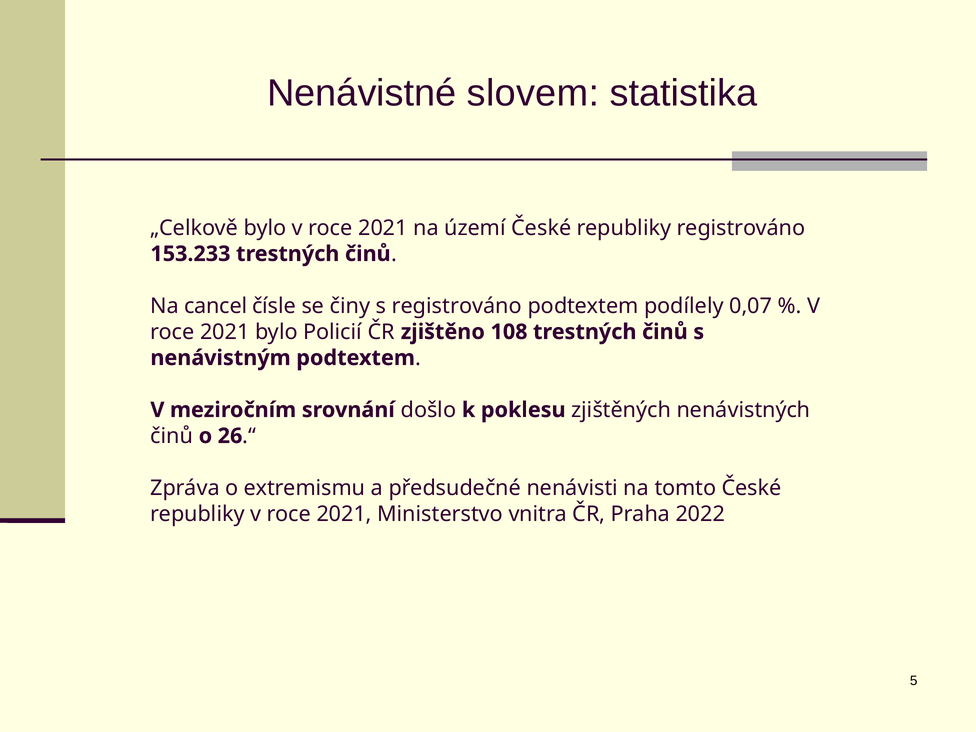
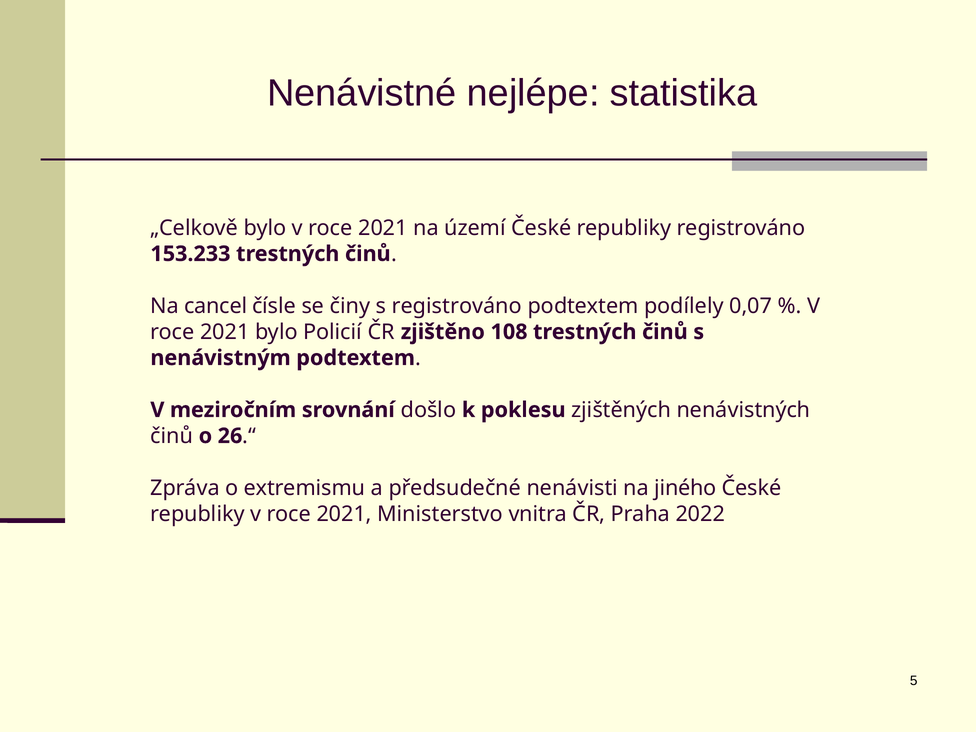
slovem: slovem -> nejlépe
tomto: tomto -> jiného
